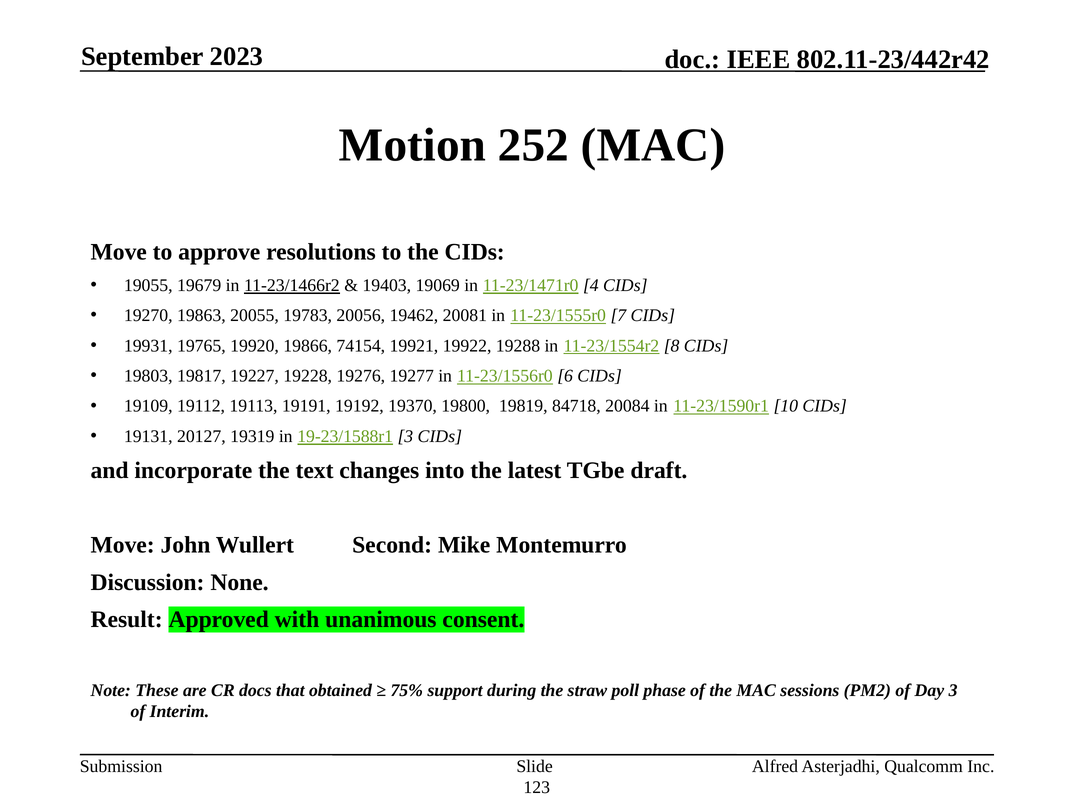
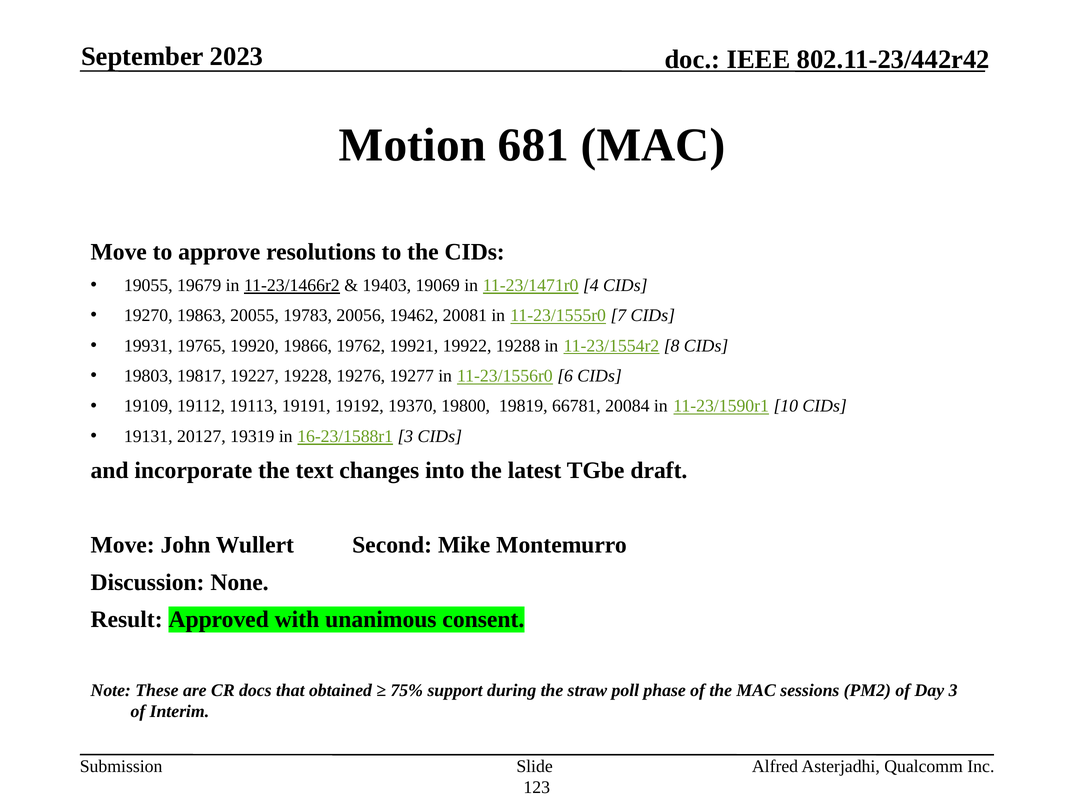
252: 252 -> 681
74154: 74154 -> 19762
84718: 84718 -> 66781
19-23/1588r1: 19-23/1588r1 -> 16-23/1588r1
